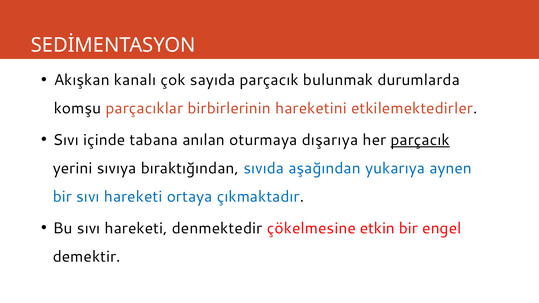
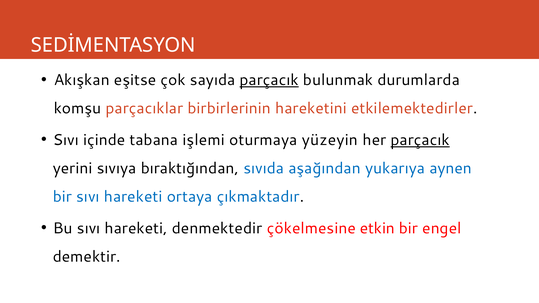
kanalı: kanalı -> eşitse
parçacık at (269, 80) underline: none -> present
anılan: anılan -> işlemi
dışarıya: dışarıya -> yüzeyin
